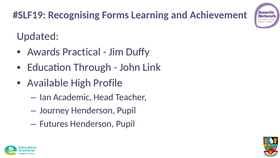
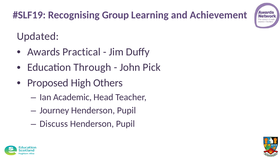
Forms: Forms -> Group
Link: Link -> Pick
Available: Available -> Proposed
Profile: Profile -> Others
Futures: Futures -> Discuss
